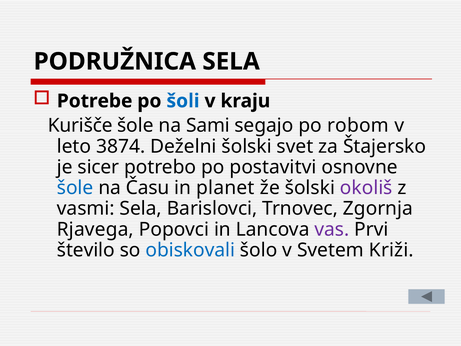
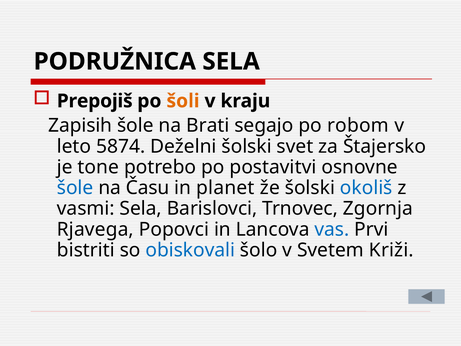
Potrebe: Potrebe -> Prepojiš
šoli colour: blue -> orange
Kurišče: Kurišče -> Zapisih
Sami: Sami -> Brati
3874: 3874 -> 5874
sicer: sicer -> tone
okoliš colour: purple -> blue
vas colour: purple -> blue
število: število -> bistriti
